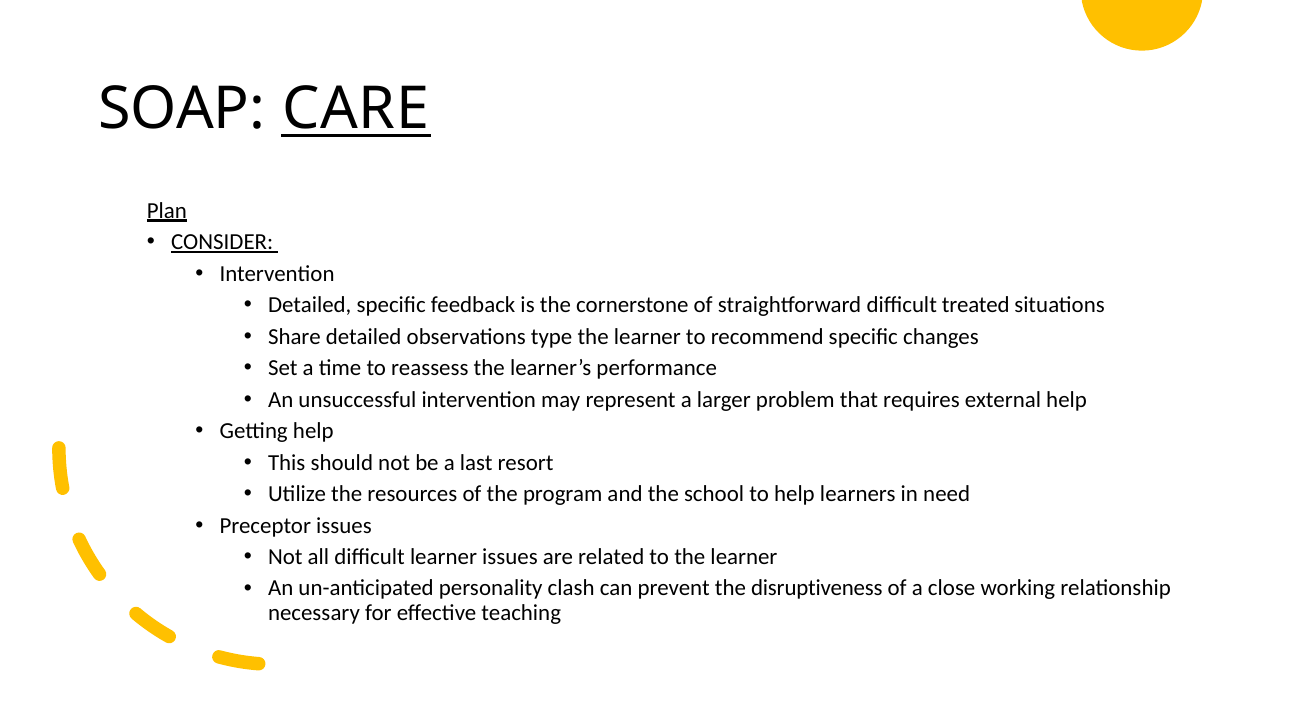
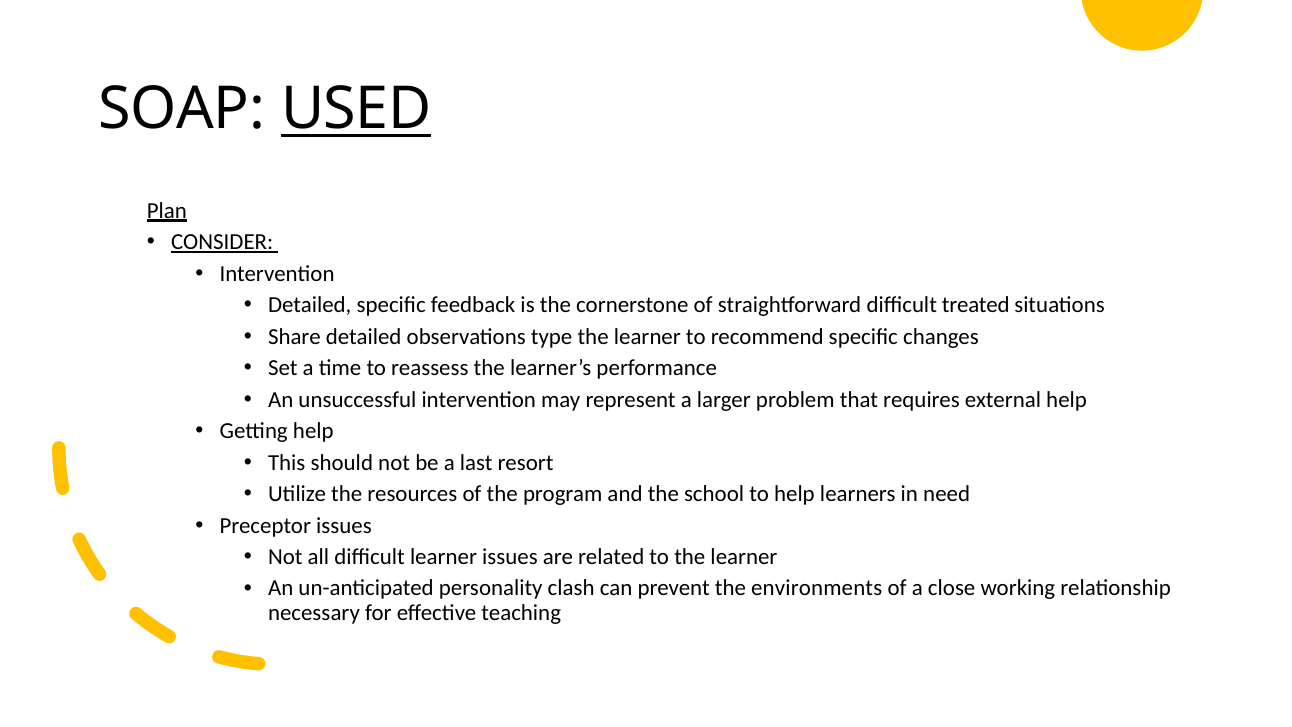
CARE: CARE -> USED
disruptiveness: disruptiveness -> environments
